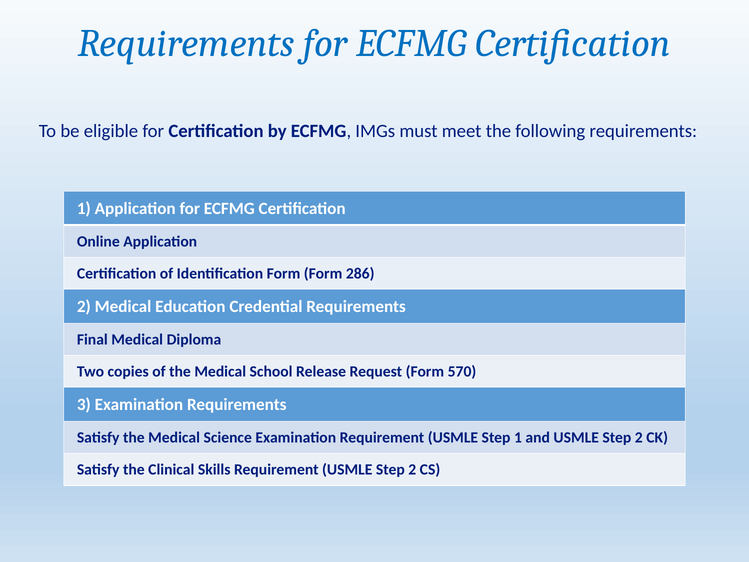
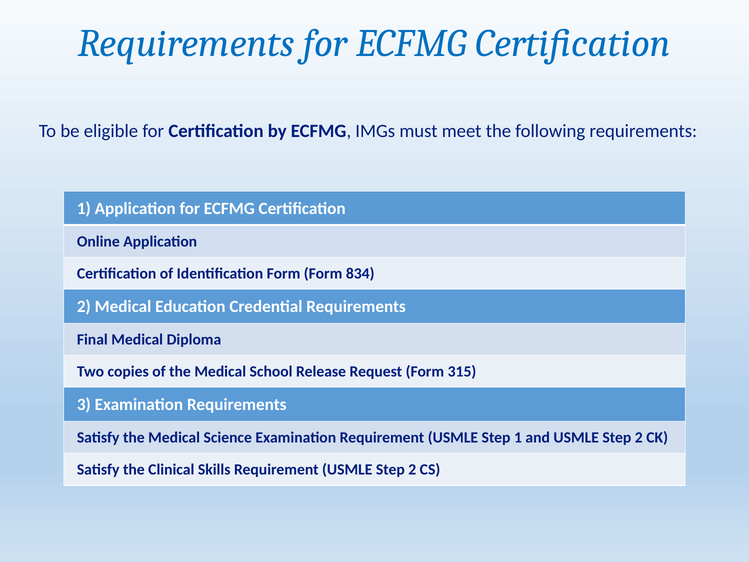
286: 286 -> 834
570: 570 -> 315
